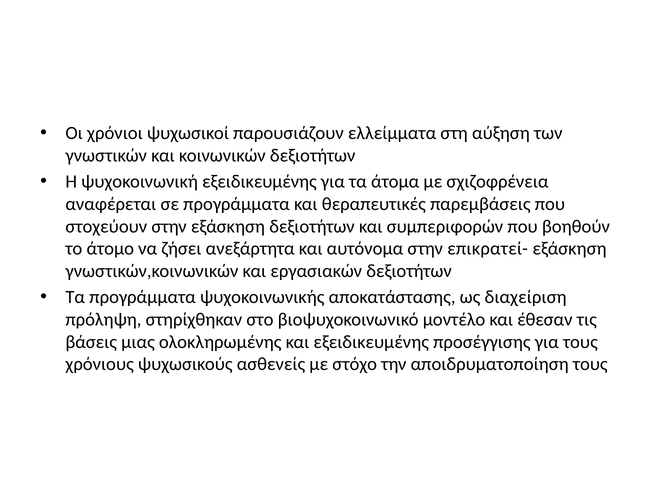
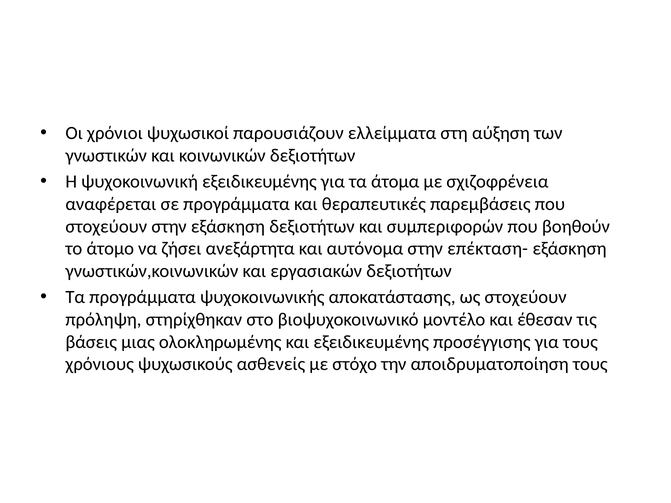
επικρατεί-: επικρατεί- -> επέκταση-
ως διαχείριση: διαχείριση -> στοχεύουν
